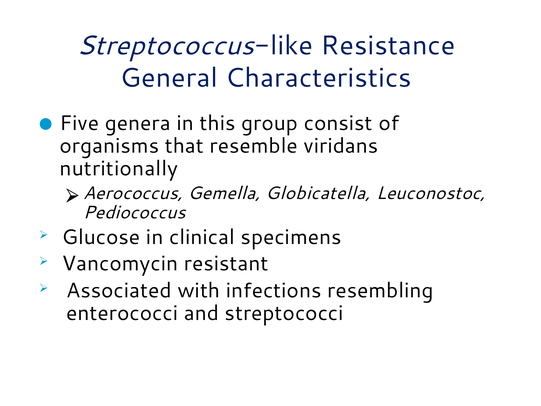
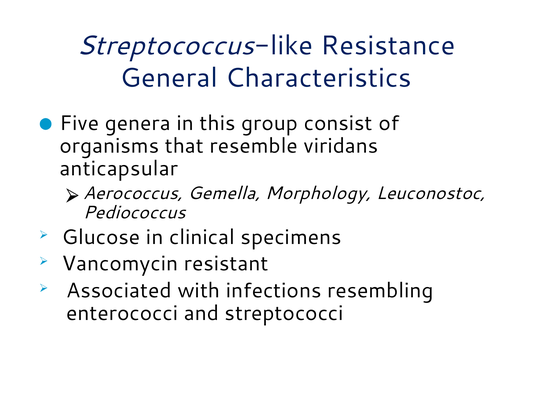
nutritionally: nutritionally -> anticapsular
Globicatella: Globicatella -> Morphology
